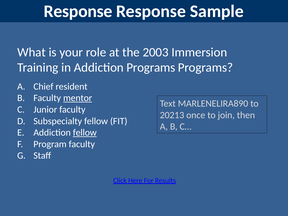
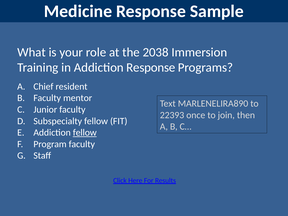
Response at (78, 11): Response -> Medicine
2003: 2003 -> 2038
Addiction Programs: Programs -> Response
mentor underline: present -> none
20213: 20213 -> 22393
